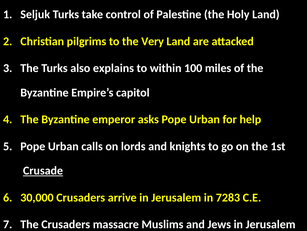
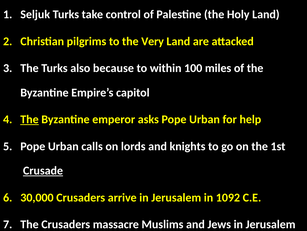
explains: explains -> because
The at (29, 119) underline: none -> present
7283: 7283 -> 1092
